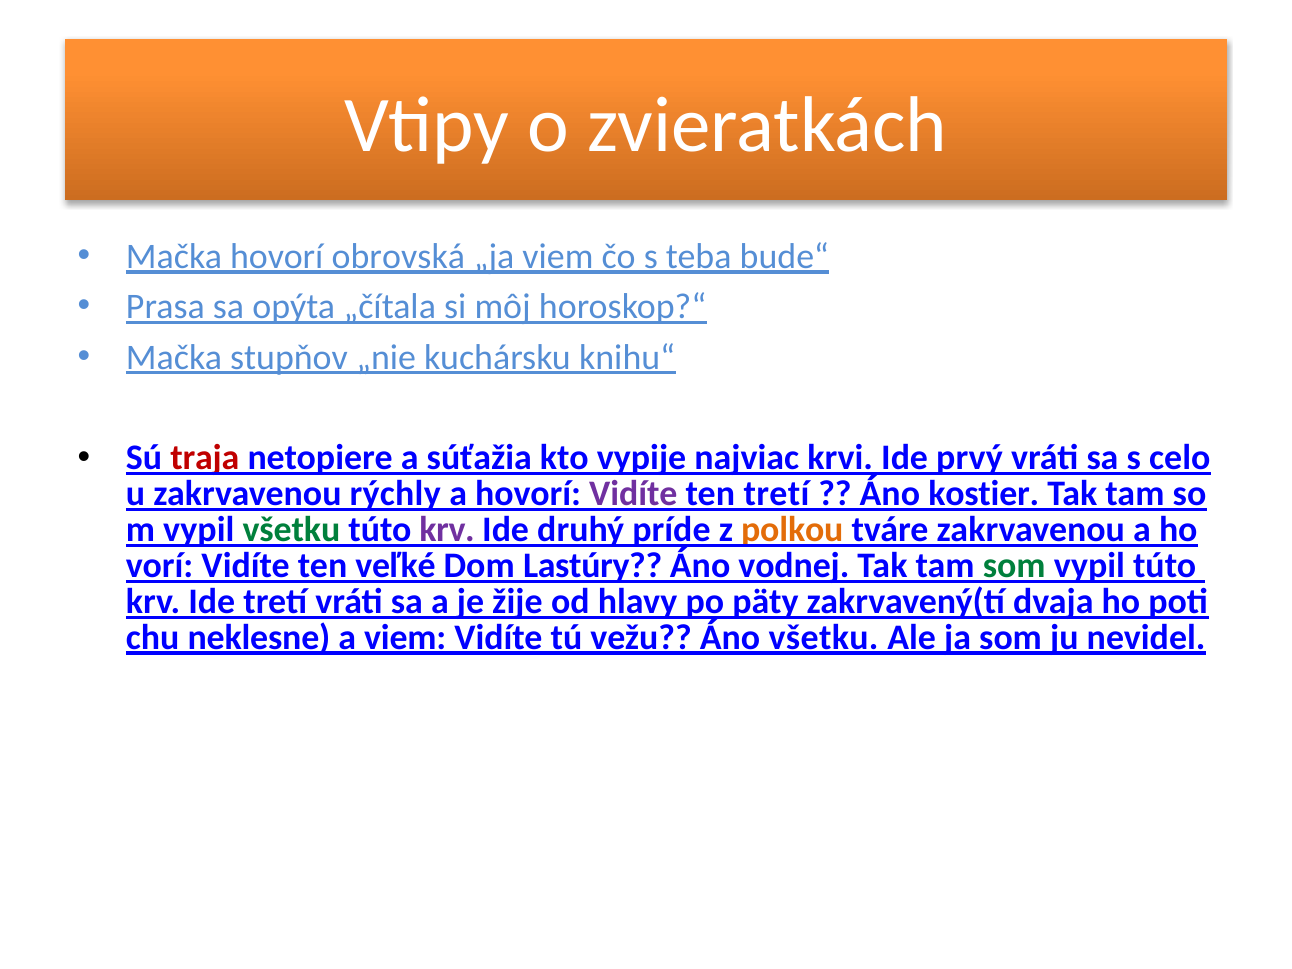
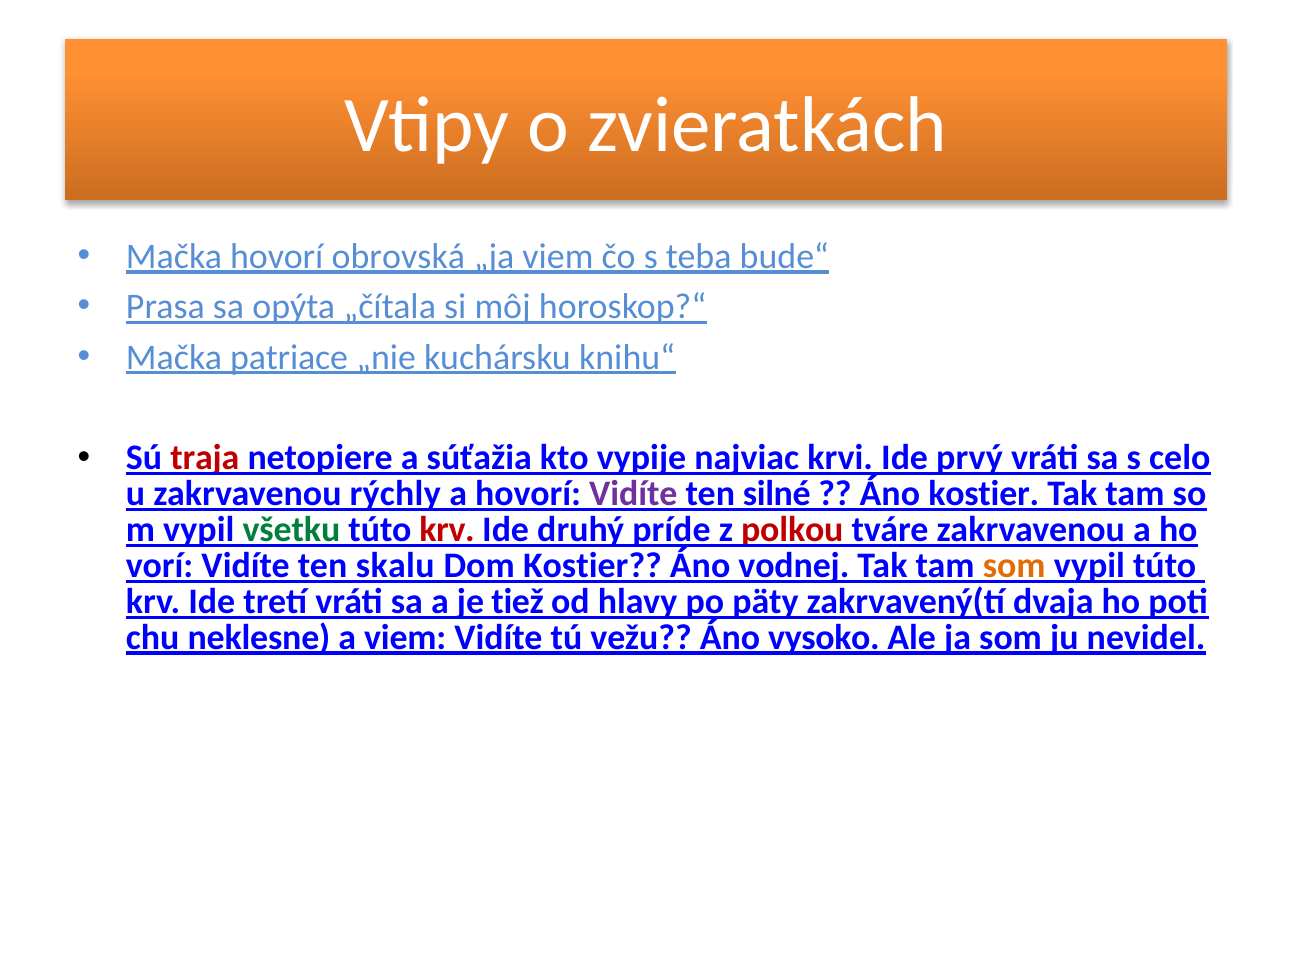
stupňov: stupňov -> patriace
ten tretí: tretí -> silné
krv at (447, 530) colour: purple -> red
polkou colour: orange -> red
veľké: veľké -> skalu
Dom Lastúry: Lastúry -> Kostier
som at (1014, 566) colour: green -> orange
žije: žije -> tiež
Áno všetku: všetku -> vysoko
